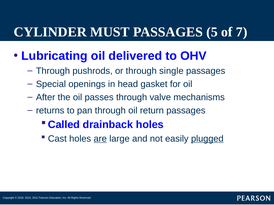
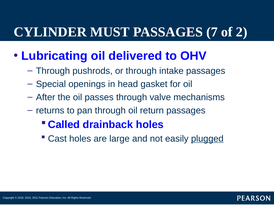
5: 5 -> 7
7: 7 -> 2
single: single -> intake
are underline: present -> none
